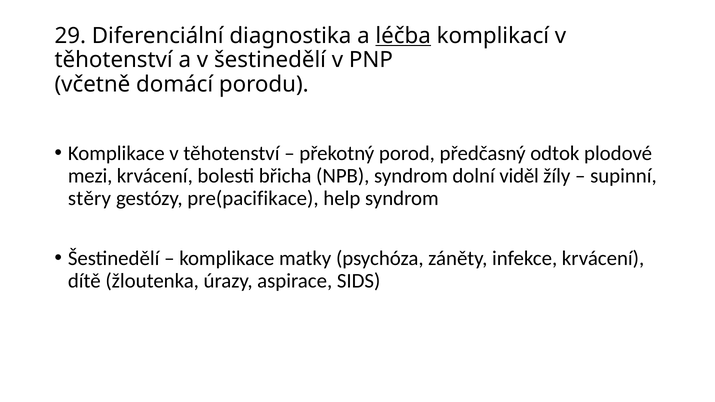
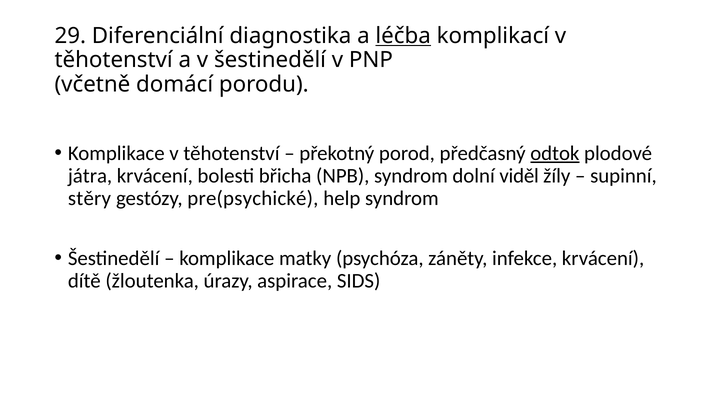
odtok underline: none -> present
mezi: mezi -> játra
pre(pacifikace: pre(pacifikace -> pre(psychické
